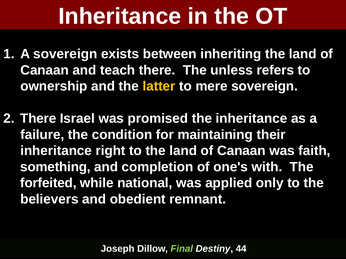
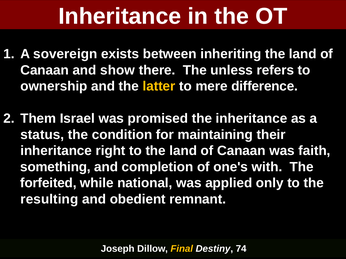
teach: teach -> show
mere sovereign: sovereign -> difference
2 There: There -> Them
failure: failure -> status
believers: believers -> resulting
Final colour: light green -> yellow
44: 44 -> 74
